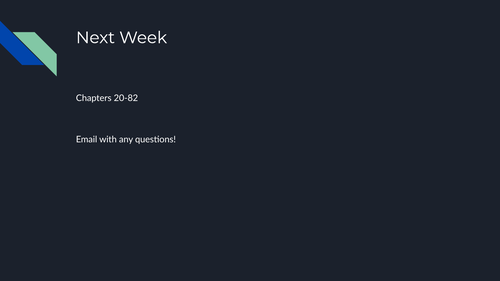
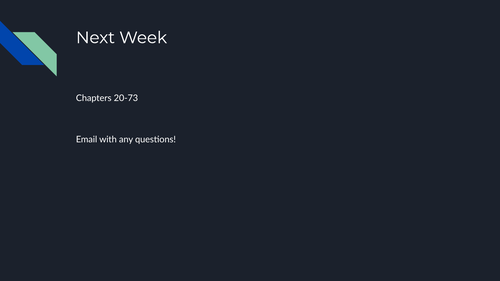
20-82: 20-82 -> 20-73
